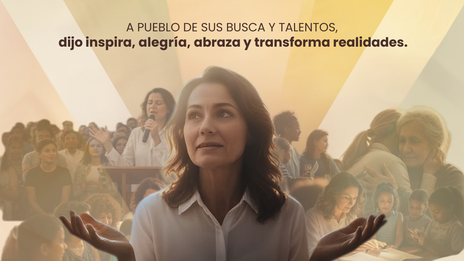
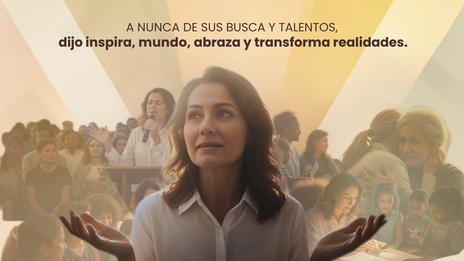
PUEBLO: PUEBLO -> NUNCA
alegría: alegría -> mundo
